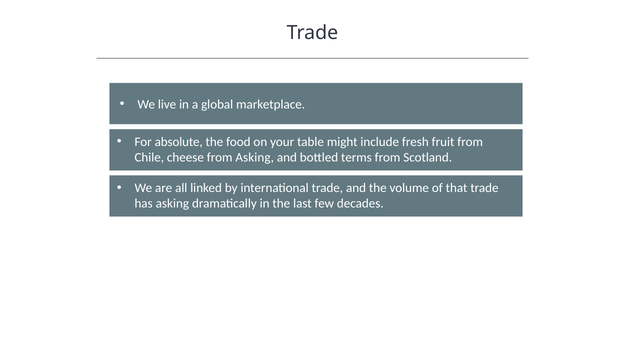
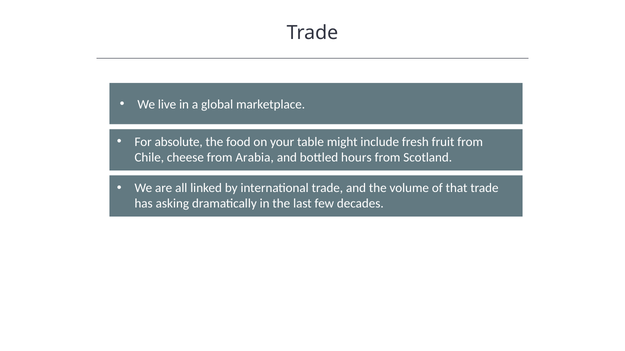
from Asking: Asking -> Arabia
terms: terms -> hours
